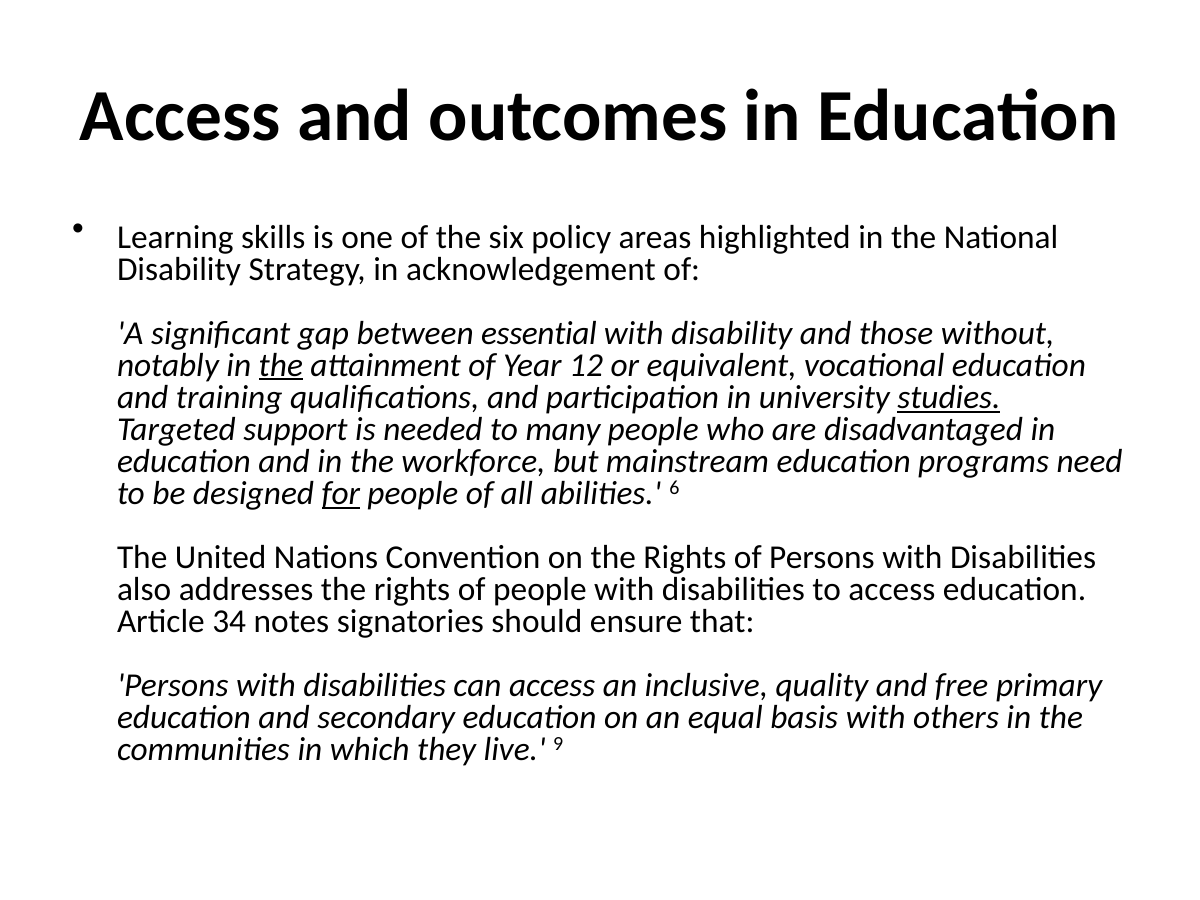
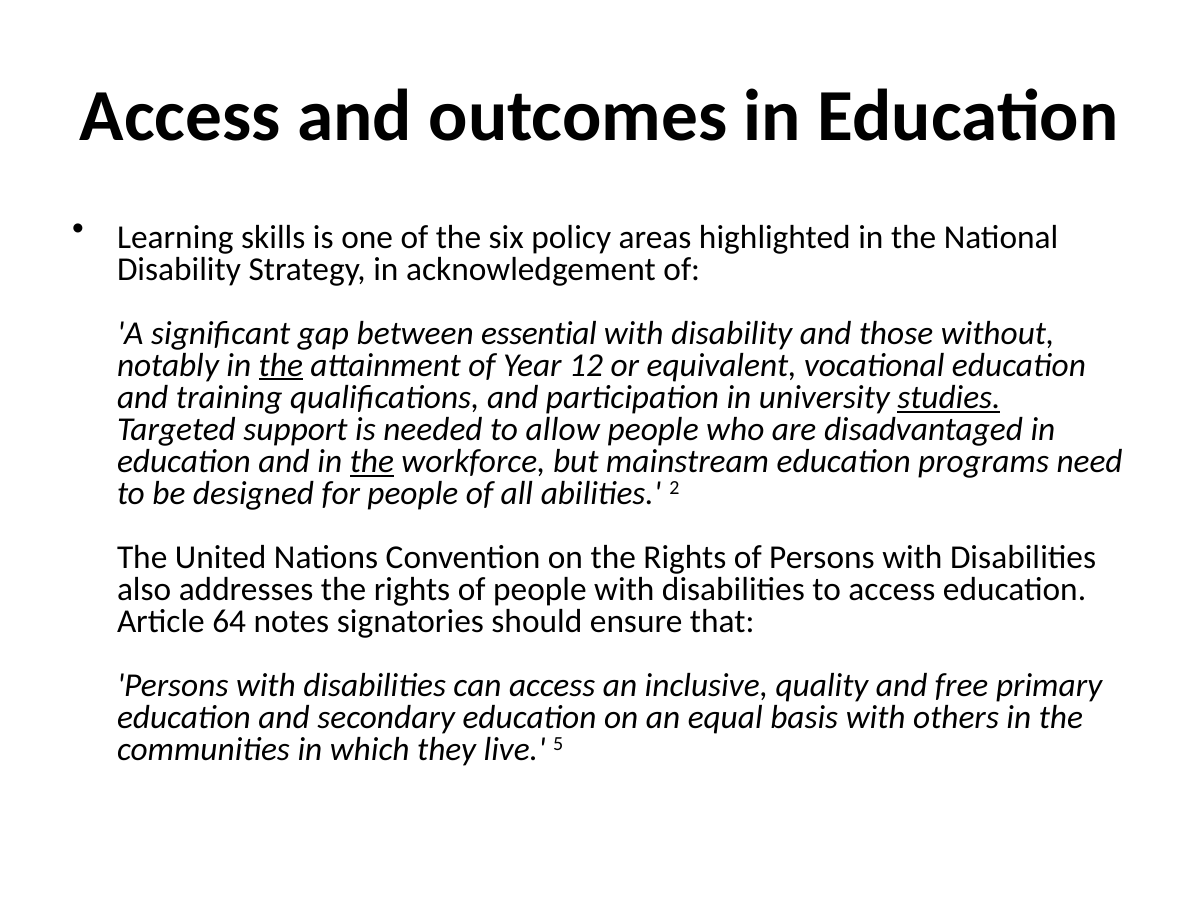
many: many -> allow
the at (372, 461) underline: none -> present
for underline: present -> none
6: 6 -> 2
34: 34 -> 64
9: 9 -> 5
